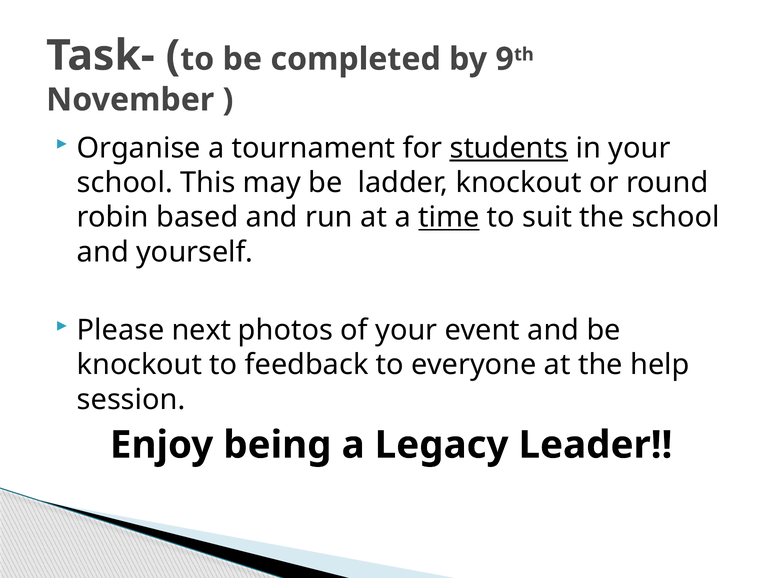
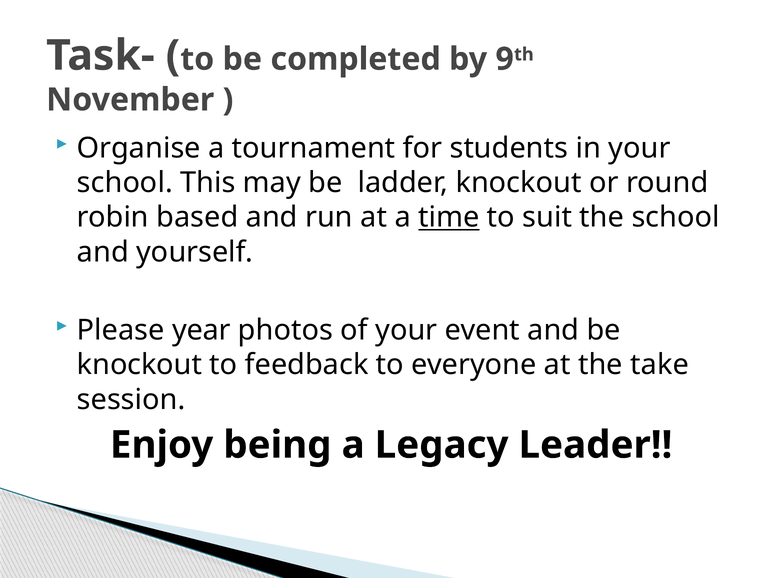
students underline: present -> none
next: next -> year
help: help -> take
